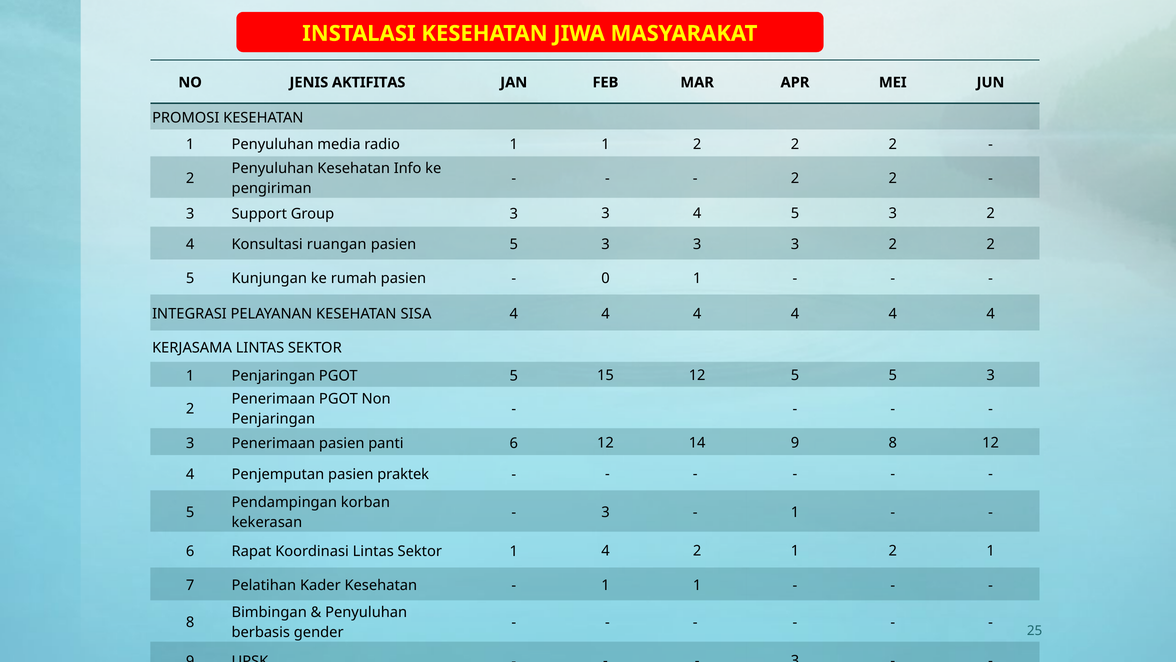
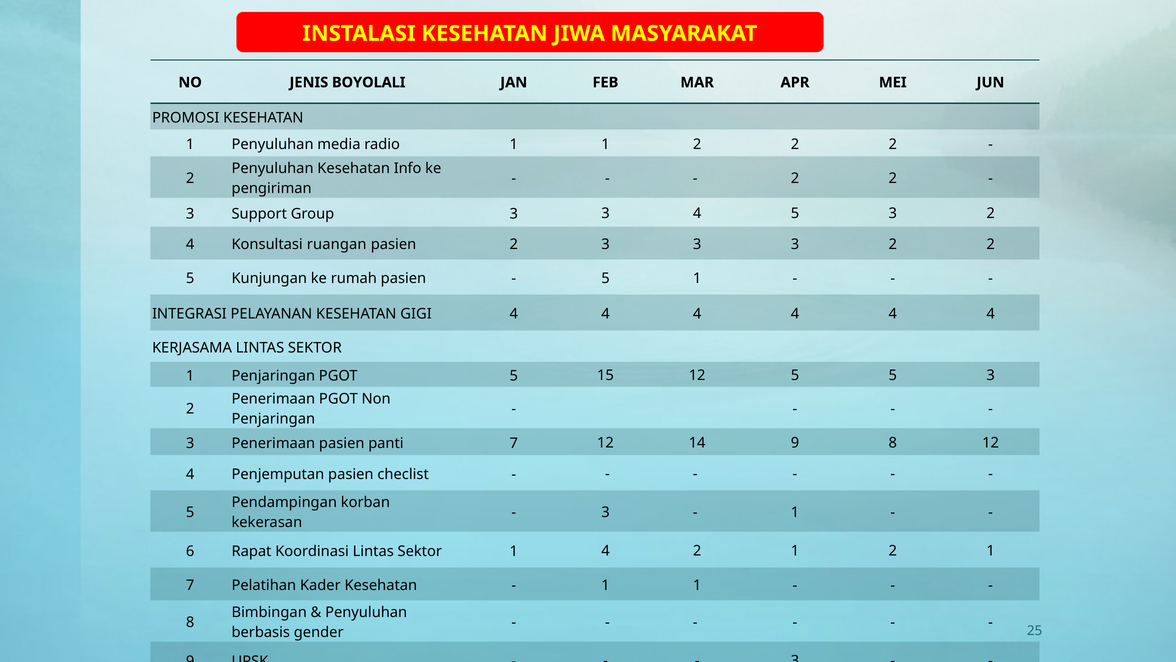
AKTIFITAS: AKTIFITAS -> BOYOLALI
pasien 5: 5 -> 2
0 at (605, 278): 0 -> 5
SISA: SISA -> GIGI
panti 6: 6 -> 7
praktek: praktek -> checlist
